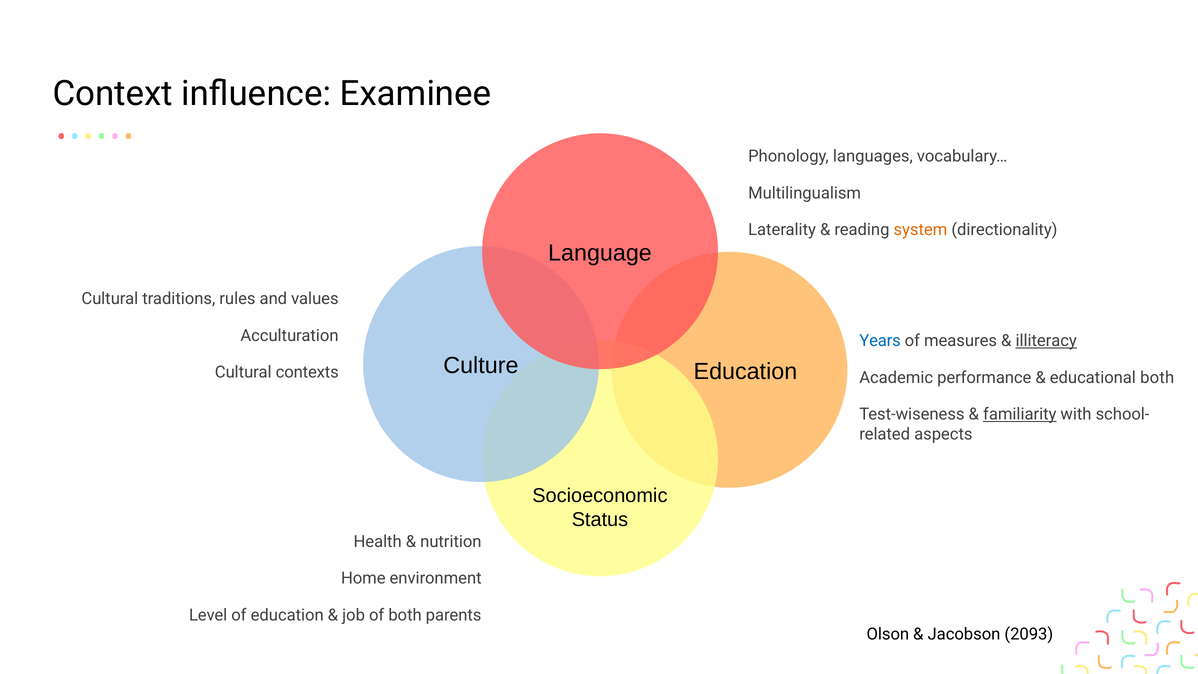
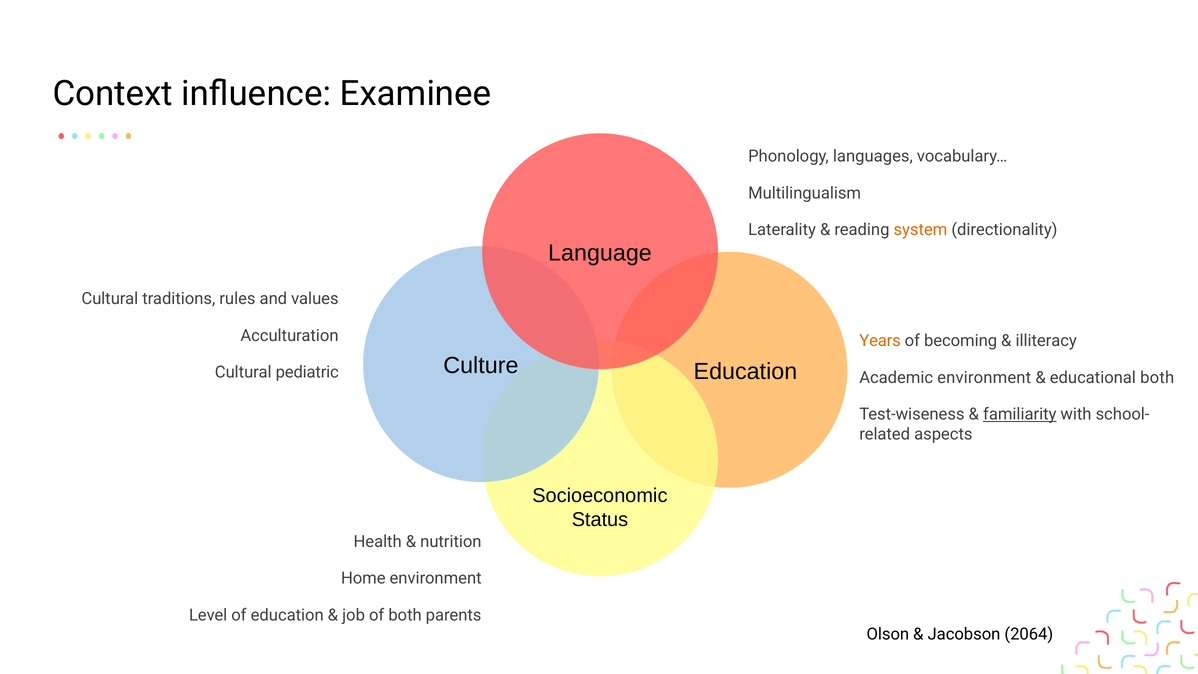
Years colour: blue -> orange
measures: measures -> becoming
illiteracy underline: present -> none
contexts: contexts -> pediatric
Academic performance: performance -> environment
2093: 2093 -> 2064
